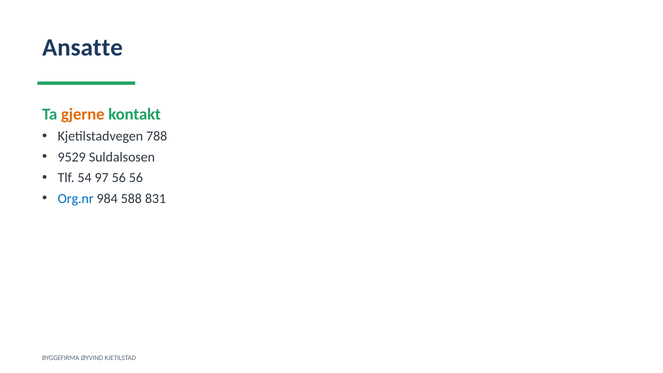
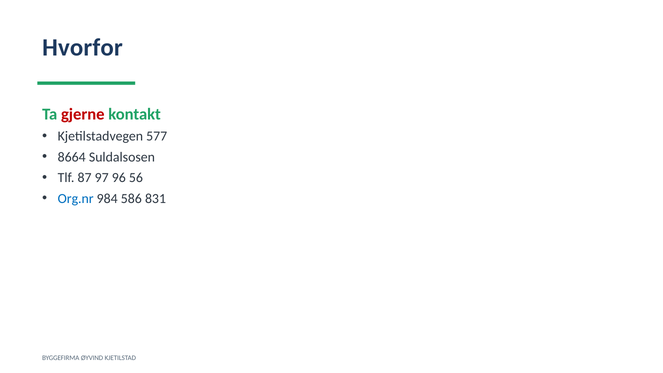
Ansatte: Ansatte -> Hvorfor
gjerne colour: orange -> red
788: 788 -> 577
9529: 9529 -> 8664
54: 54 -> 87
97 56: 56 -> 96
588: 588 -> 586
